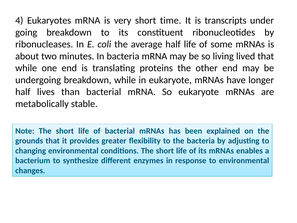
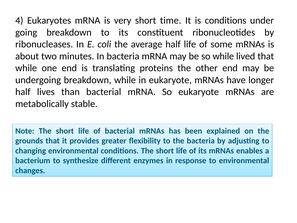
is transcripts: transcripts -> conditions
so living: living -> while
